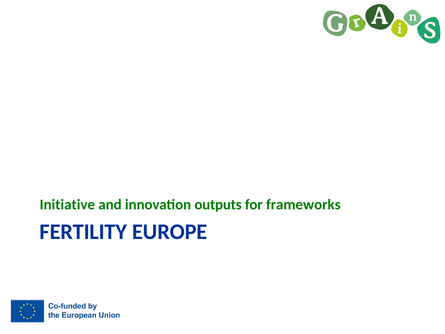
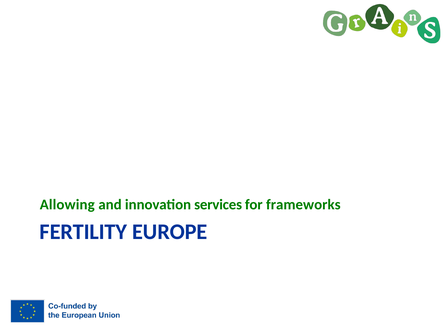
Initiative: Initiative -> Allowing
outputs: outputs -> services
